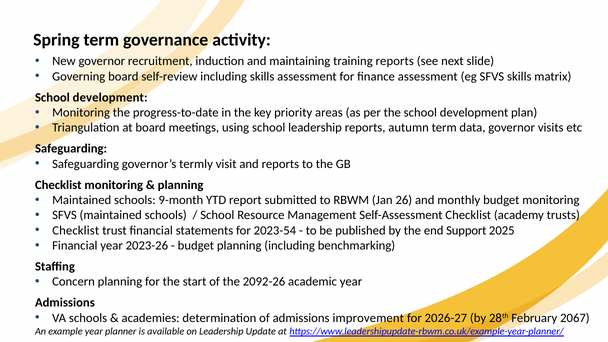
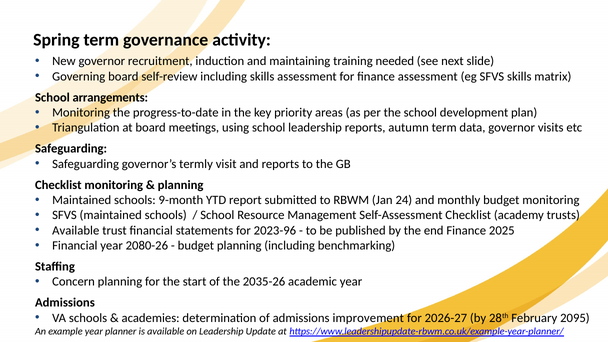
training reports: reports -> needed
development at (110, 97): development -> arrangements
26: 26 -> 24
Checklist at (76, 230): Checklist -> Available
2023-54: 2023-54 -> 2023-96
end Support: Support -> Finance
2023-26: 2023-26 -> 2080-26
2092-26: 2092-26 -> 2035-26
2067: 2067 -> 2095
